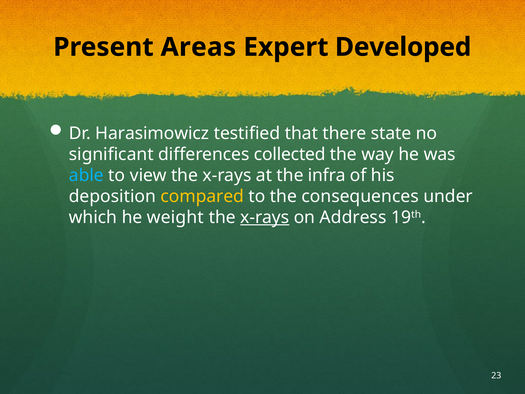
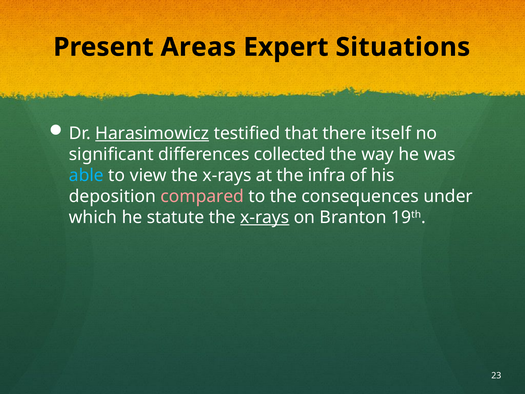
Developed: Developed -> Situations
Harasimowicz underline: none -> present
state: state -> itself
compared colour: yellow -> pink
weight: weight -> statute
Address: Address -> Branton
